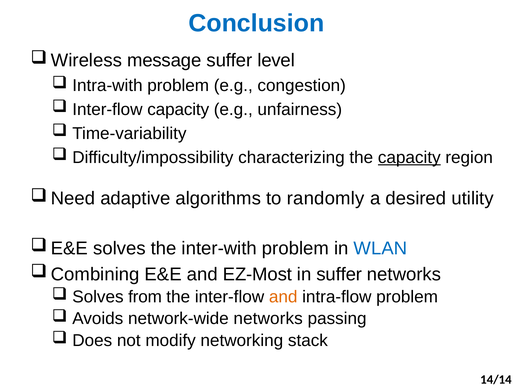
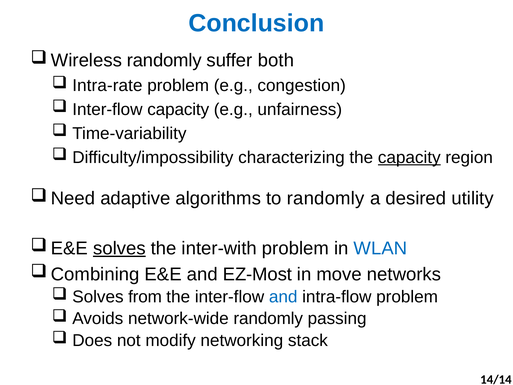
message at (164, 60): message -> randomly
level: level -> both
Intra-with: Intra-with -> Intra-rate
solves at (119, 248) underline: none -> present
in suffer: suffer -> move
and at (283, 297) colour: orange -> blue
network-wide networks: networks -> randomly
